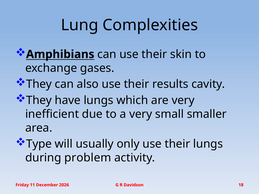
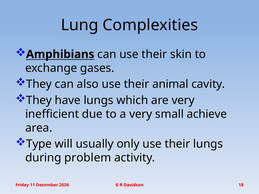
results: results -> animal
smaller: smaller -> achieve
